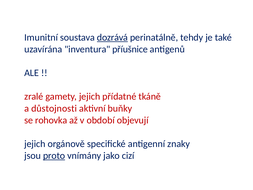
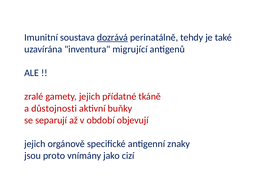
příušnice: příušnice -> migrující
rohovka: rohovka -> separují
proto underline: present -> none
